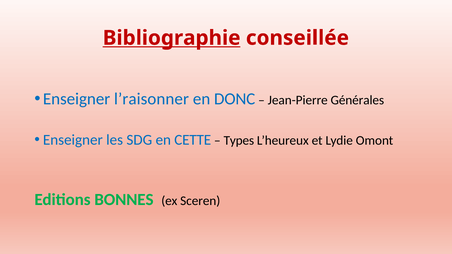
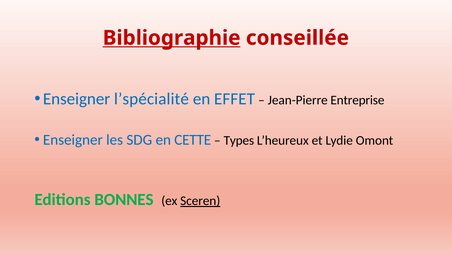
l’raisonner: l’raisonner -> l’spécialité
DONC: DONC -> EFFET
Générales: Générales -> Entreprise
Sceren underline: none -> present
